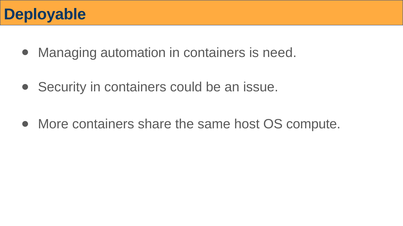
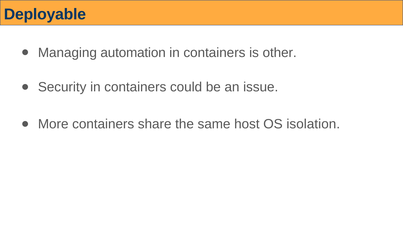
need: need -> other
compute: compute -> isolation
